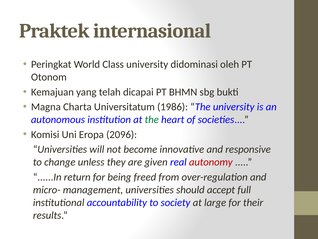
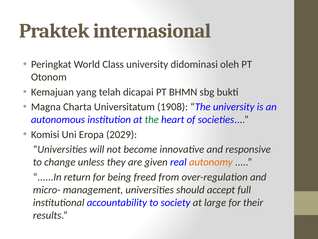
1986: 1986 -> 1908
2096: 2096 -> 2029
autonomy colour: red -> orange
